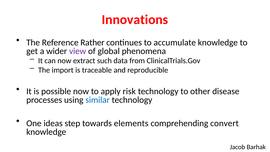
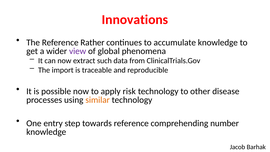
similar colour: blue -> orange
ideas: ideas -> entry
towards elements: elements -> reference
convert: convert -> number
